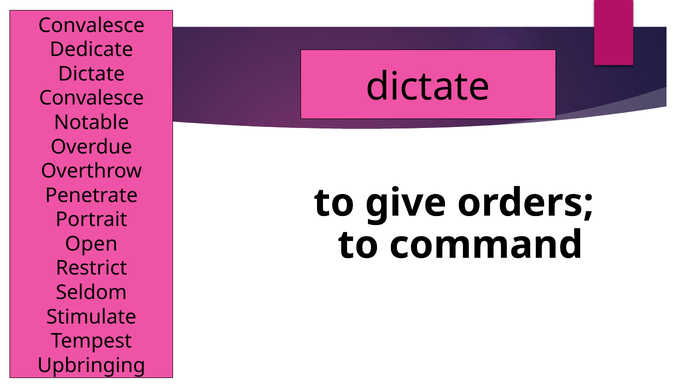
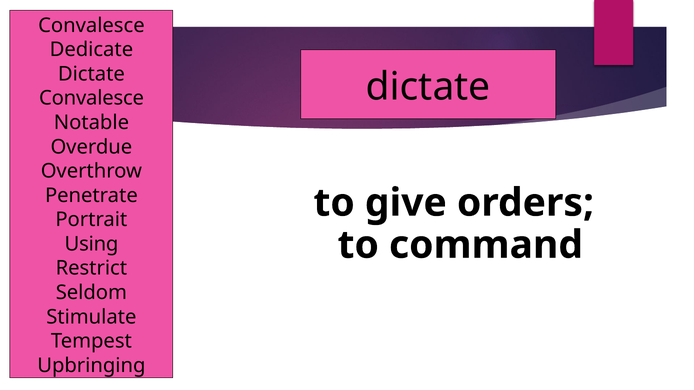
Open: Open -> Using
